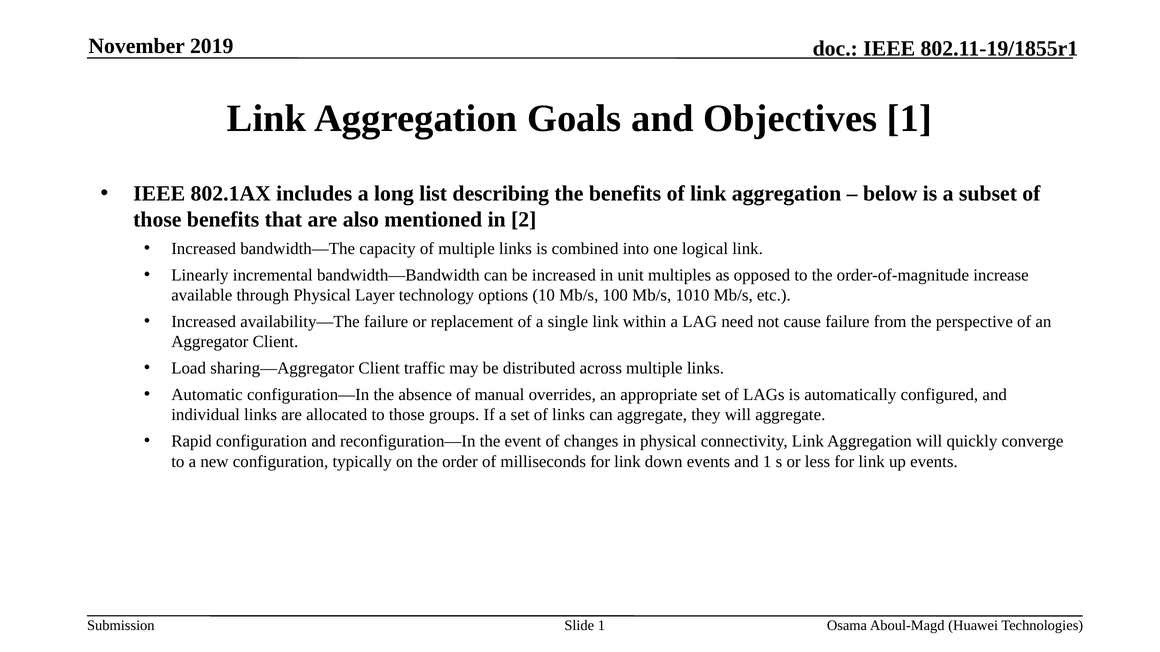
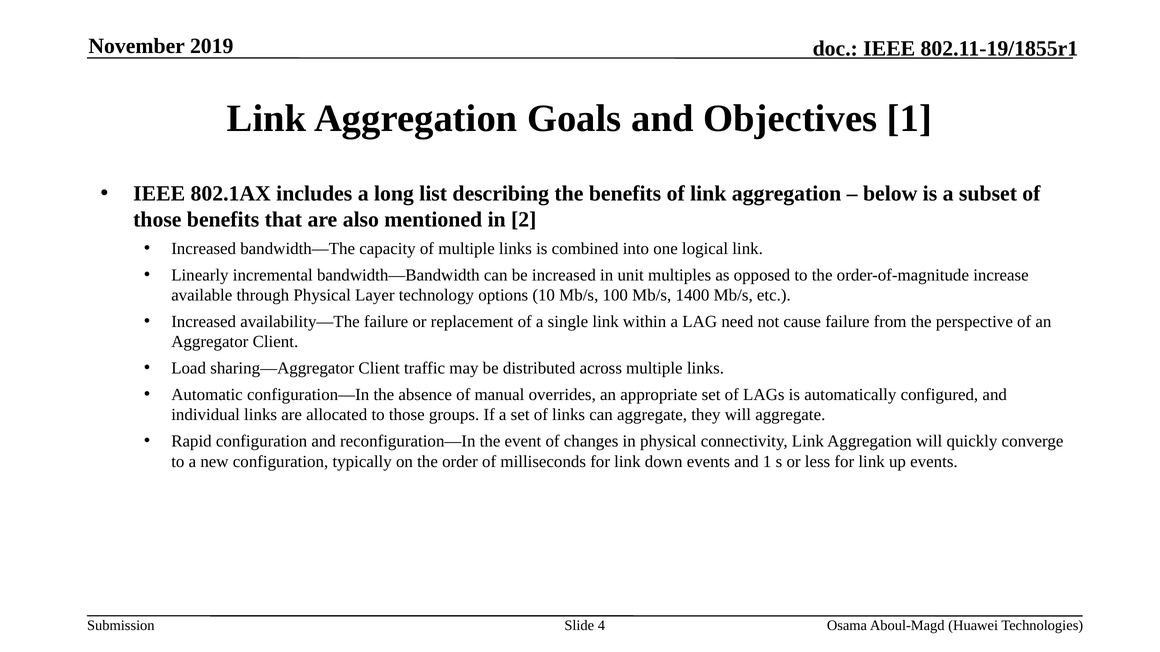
1010: 1010 -> 1400
Slide 1: 1 -> 4
